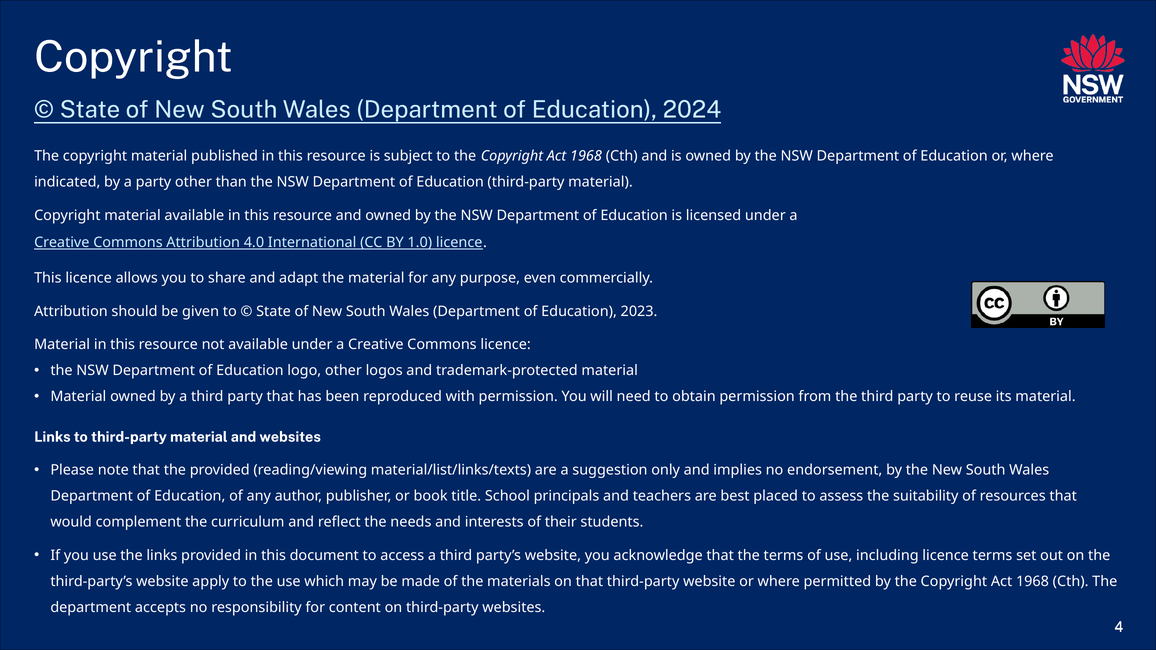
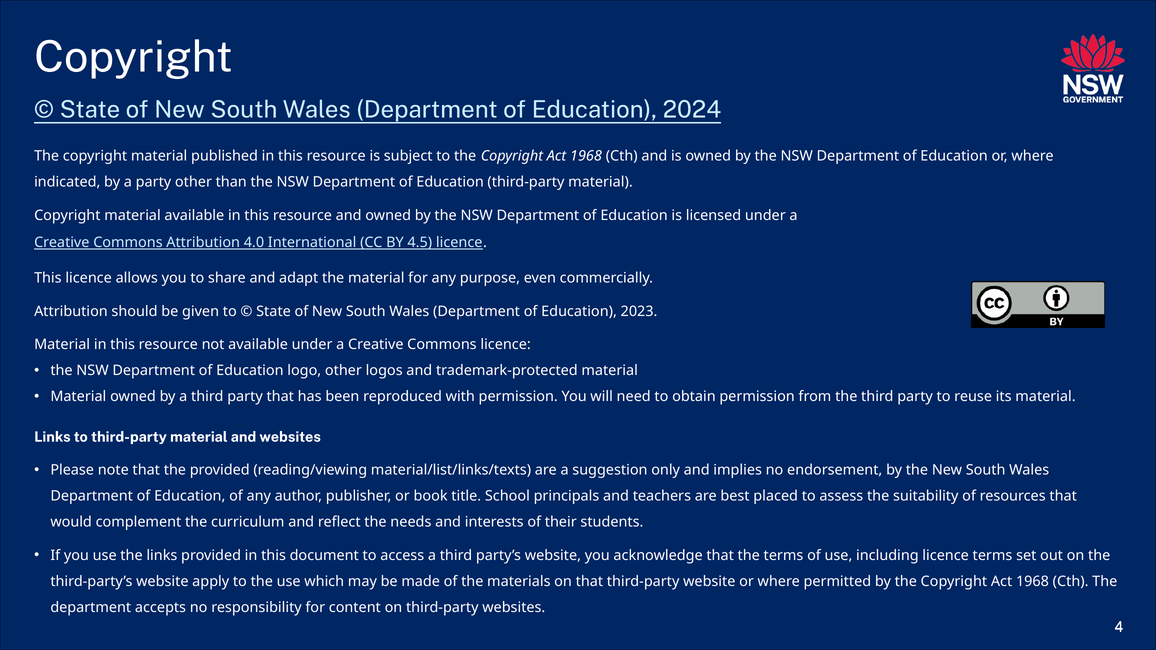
1.0: 1.0 -> 4.5
